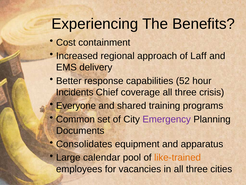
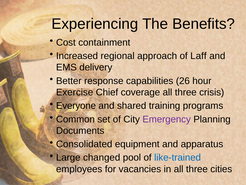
52: 52 -> 26
Incidents: Incidents -> Exercise
Consolidates: Consolidates -> Consolidated
calendar: calendar -> changed
like-trained colour: orange -> blue
